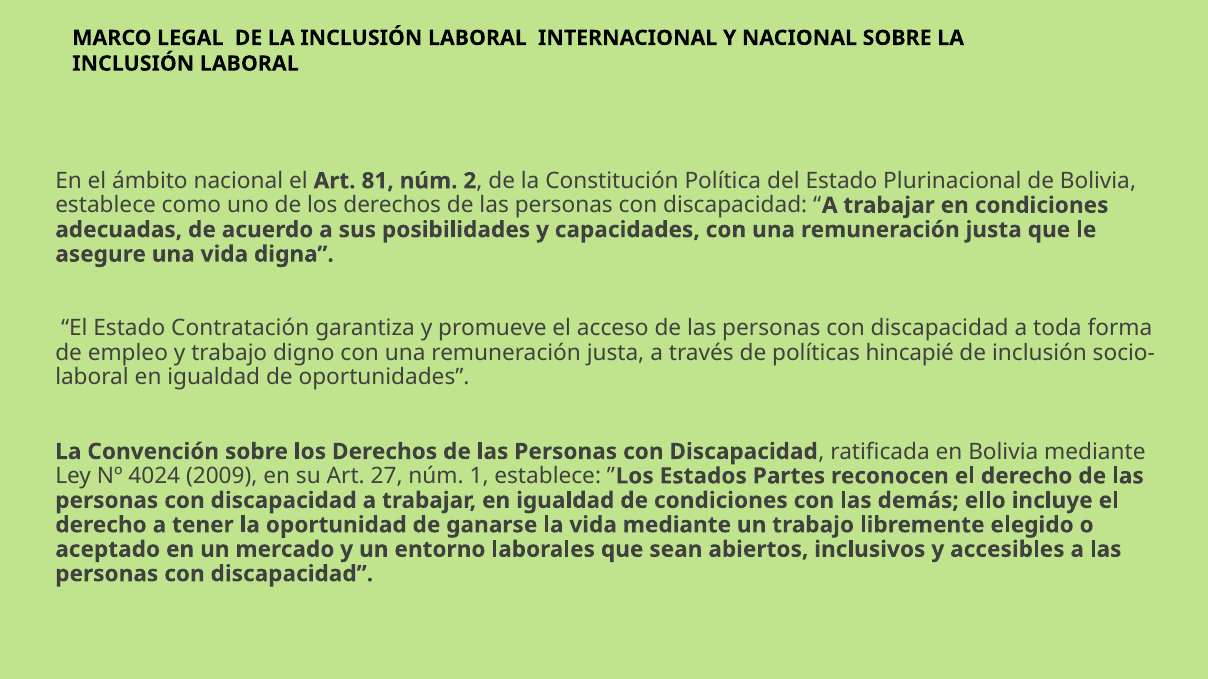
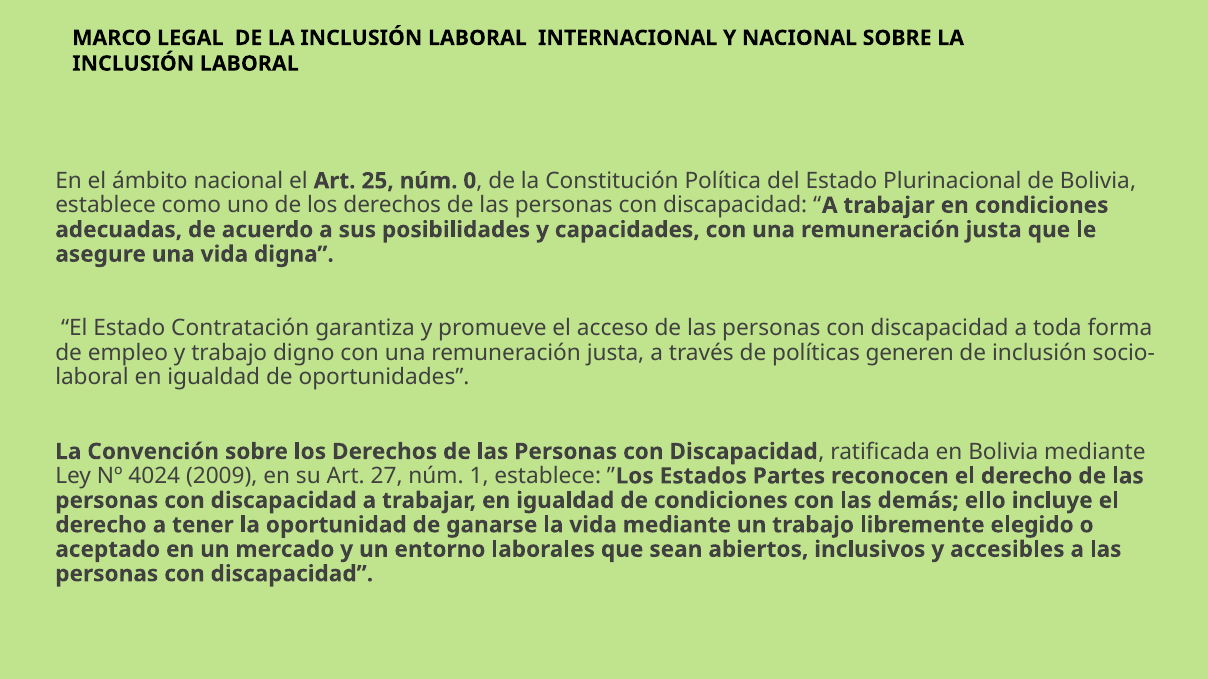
81: 81 -> 25
2: 2 -> 0
hincapié: hincapié -> generen
